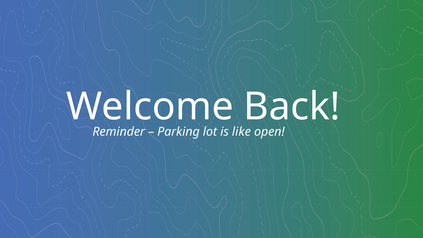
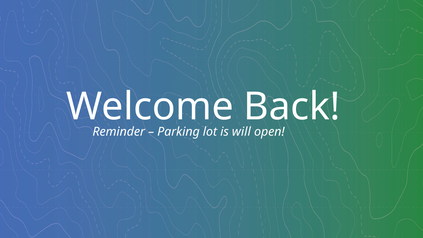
like: like -> will
